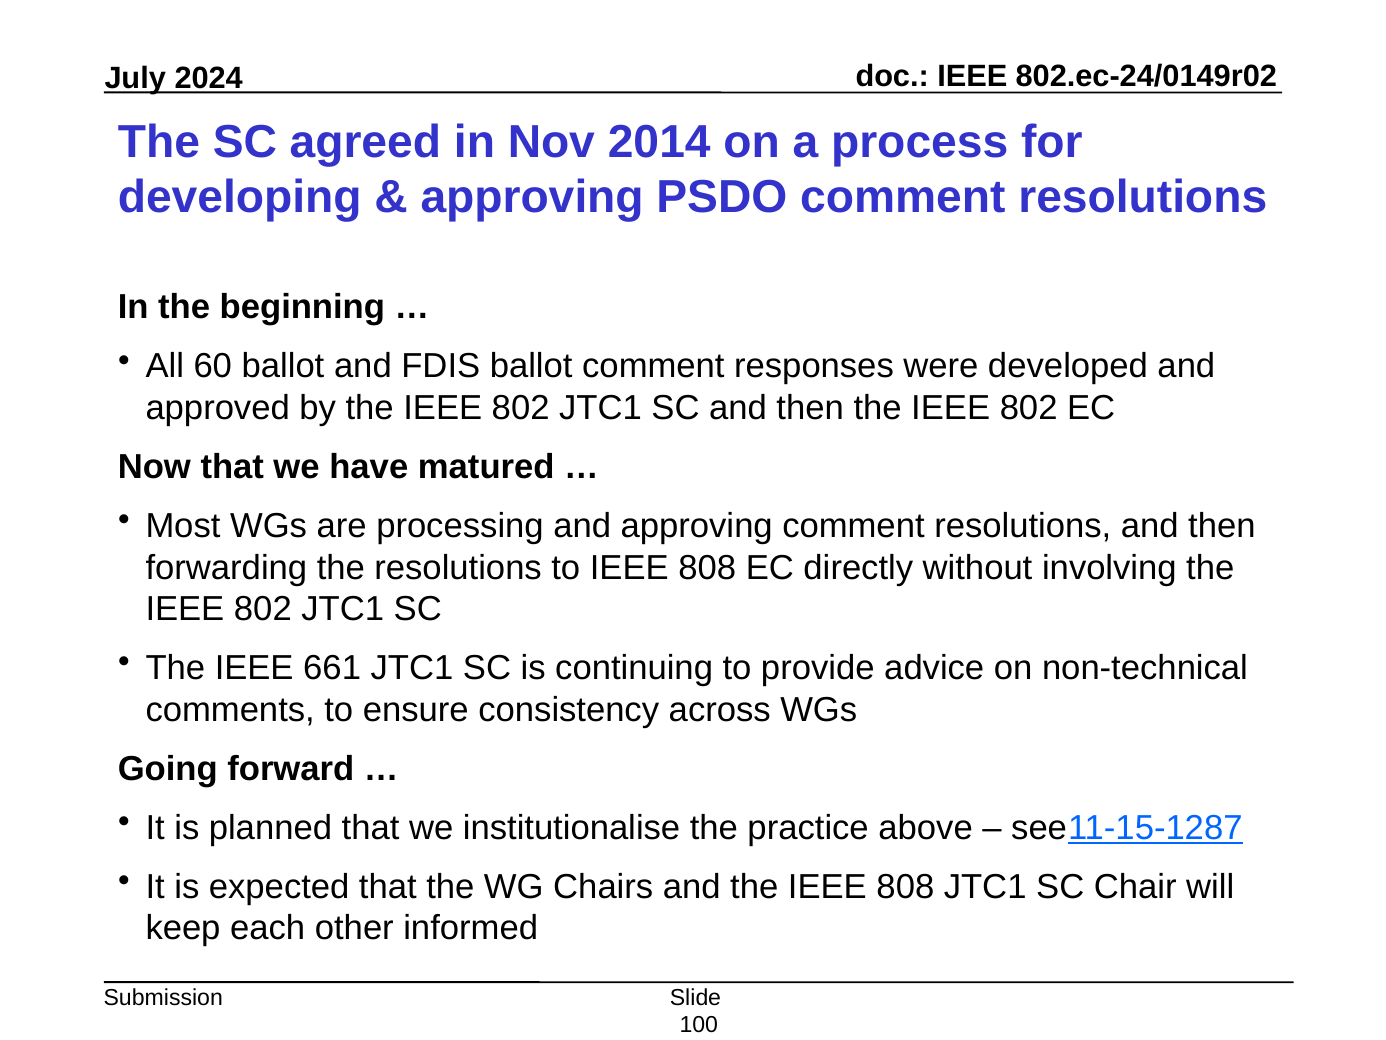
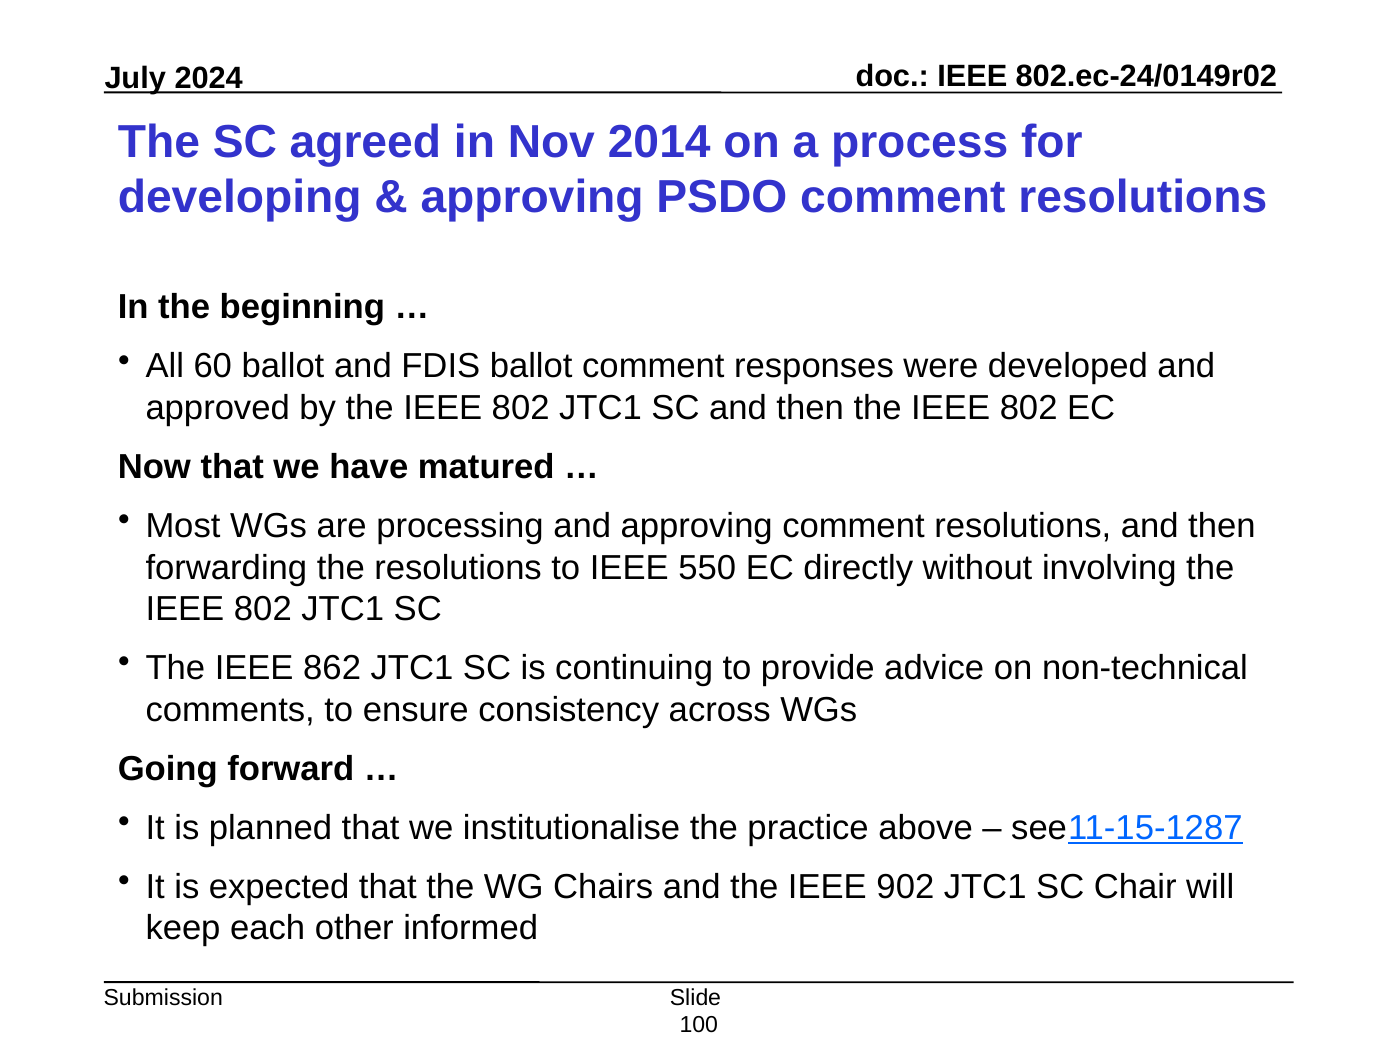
to IEEE 808: 808 -> 550
661: 661 -> 862
the IEEE 808: 808 -> 902
